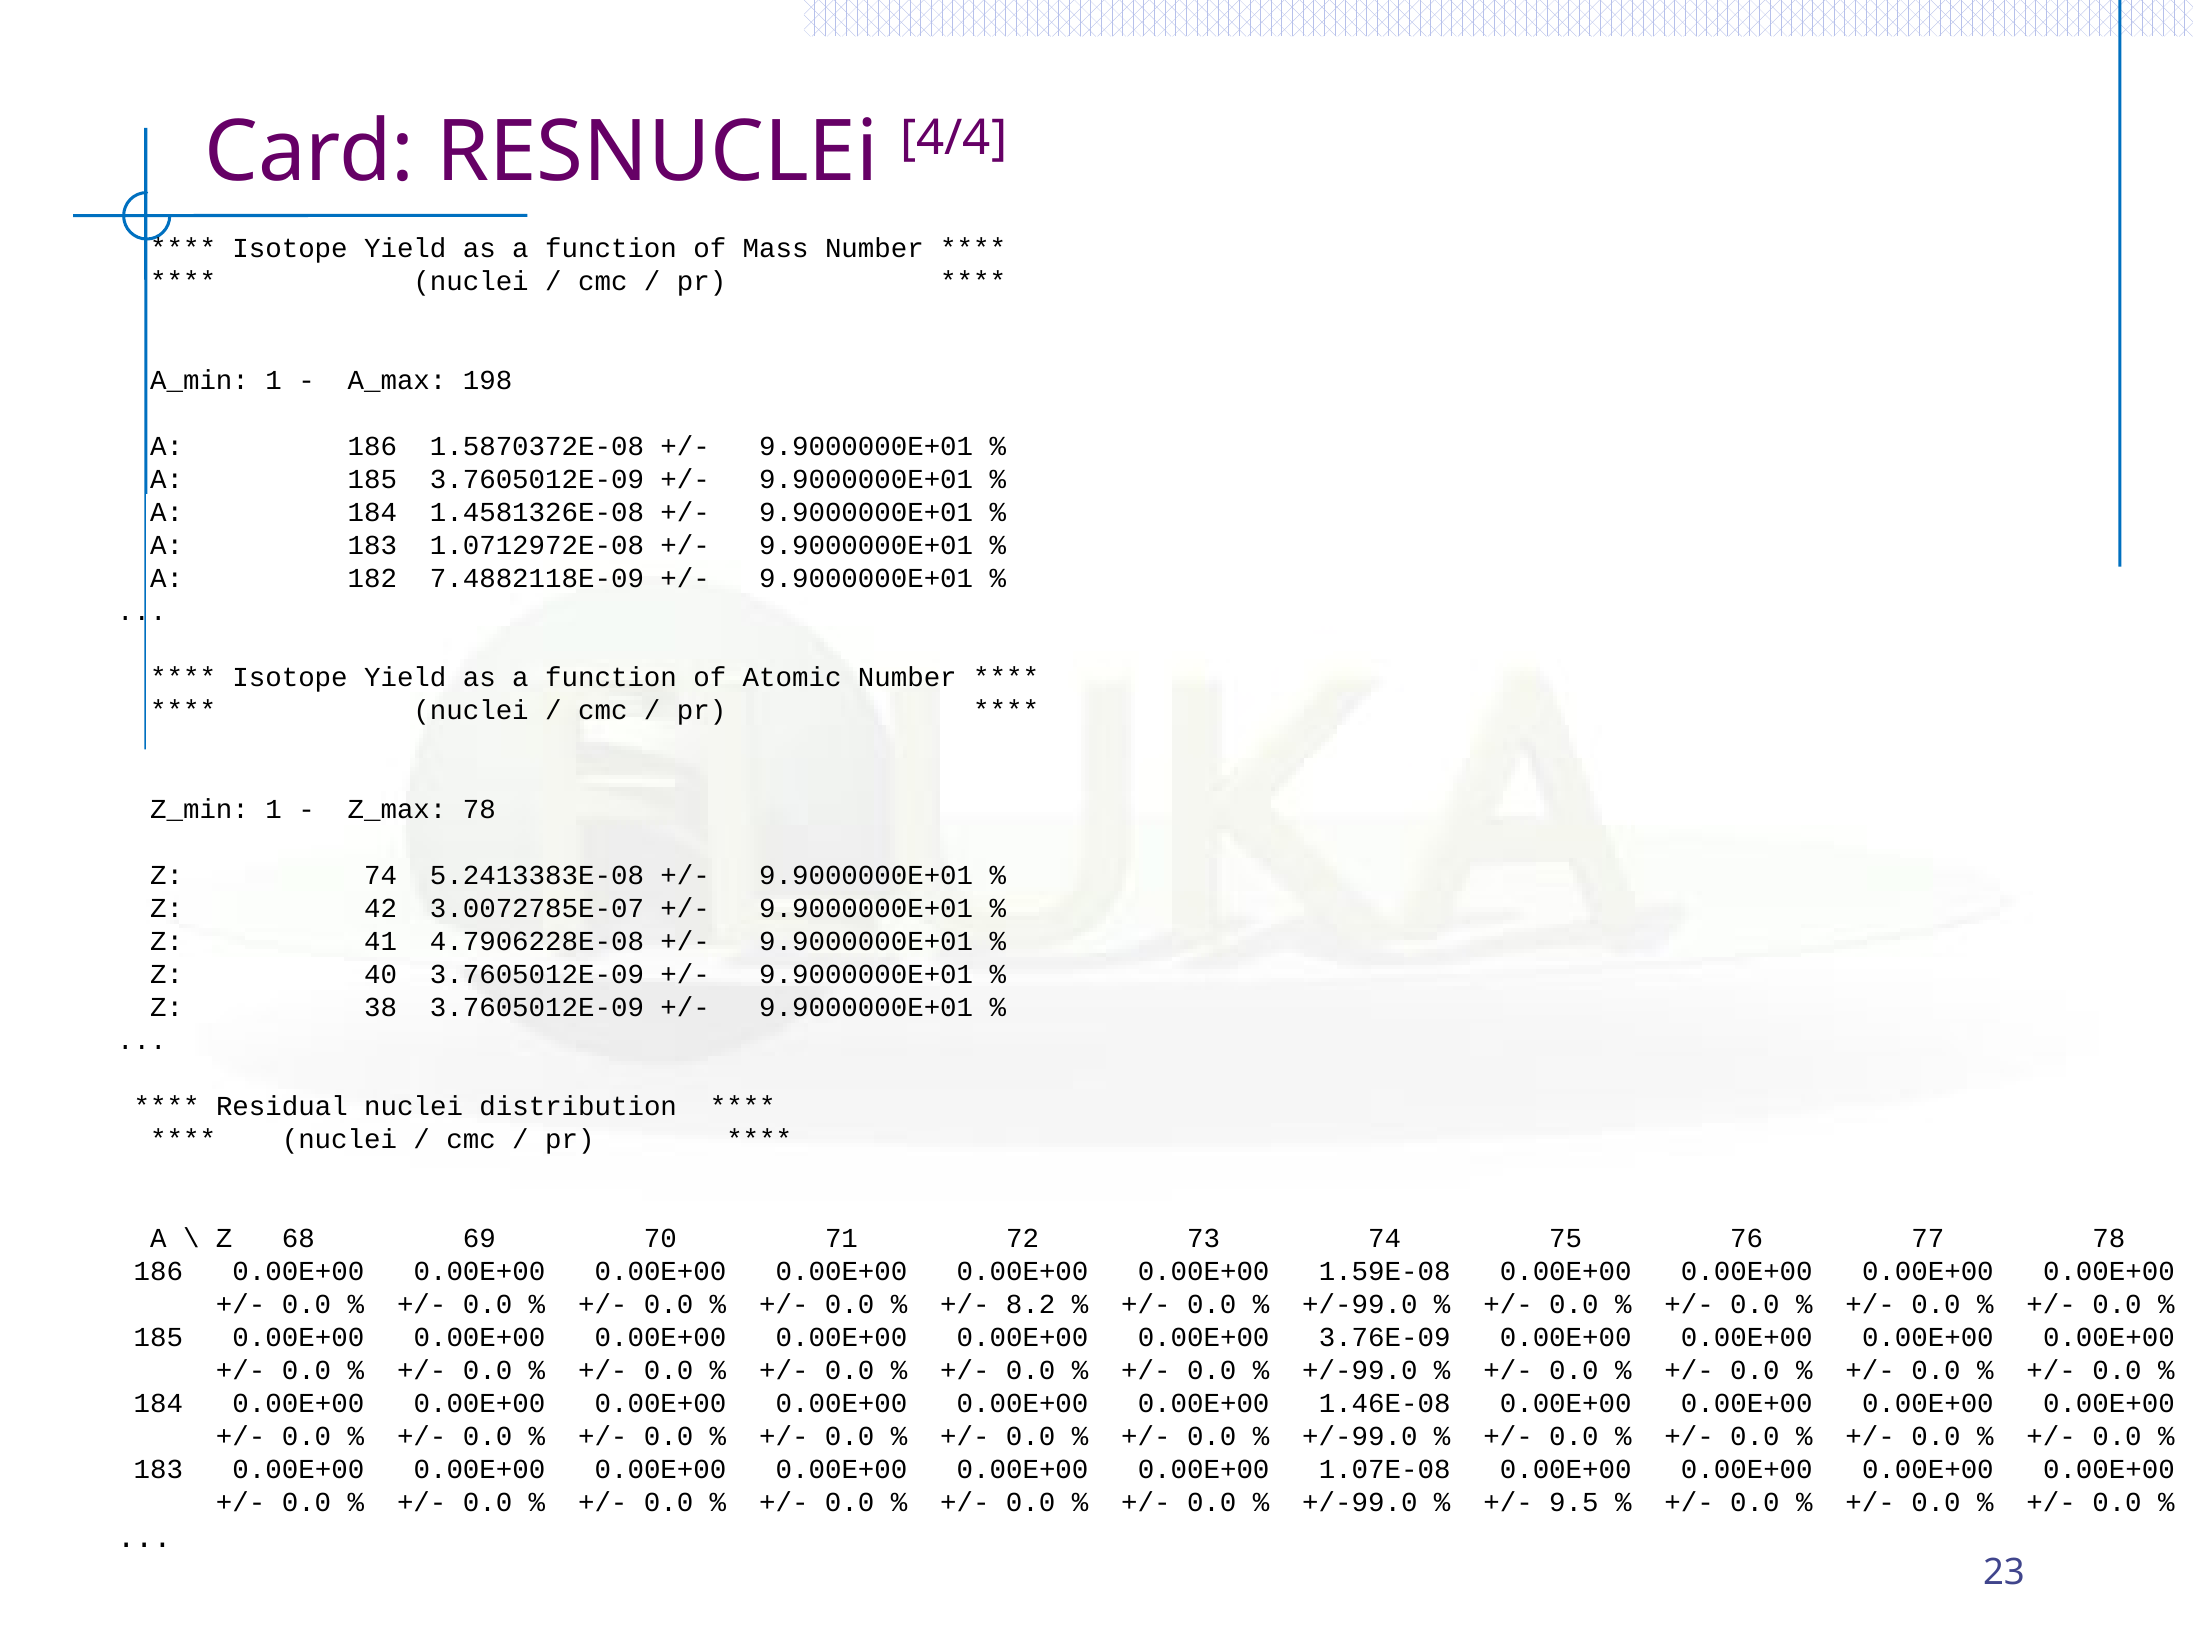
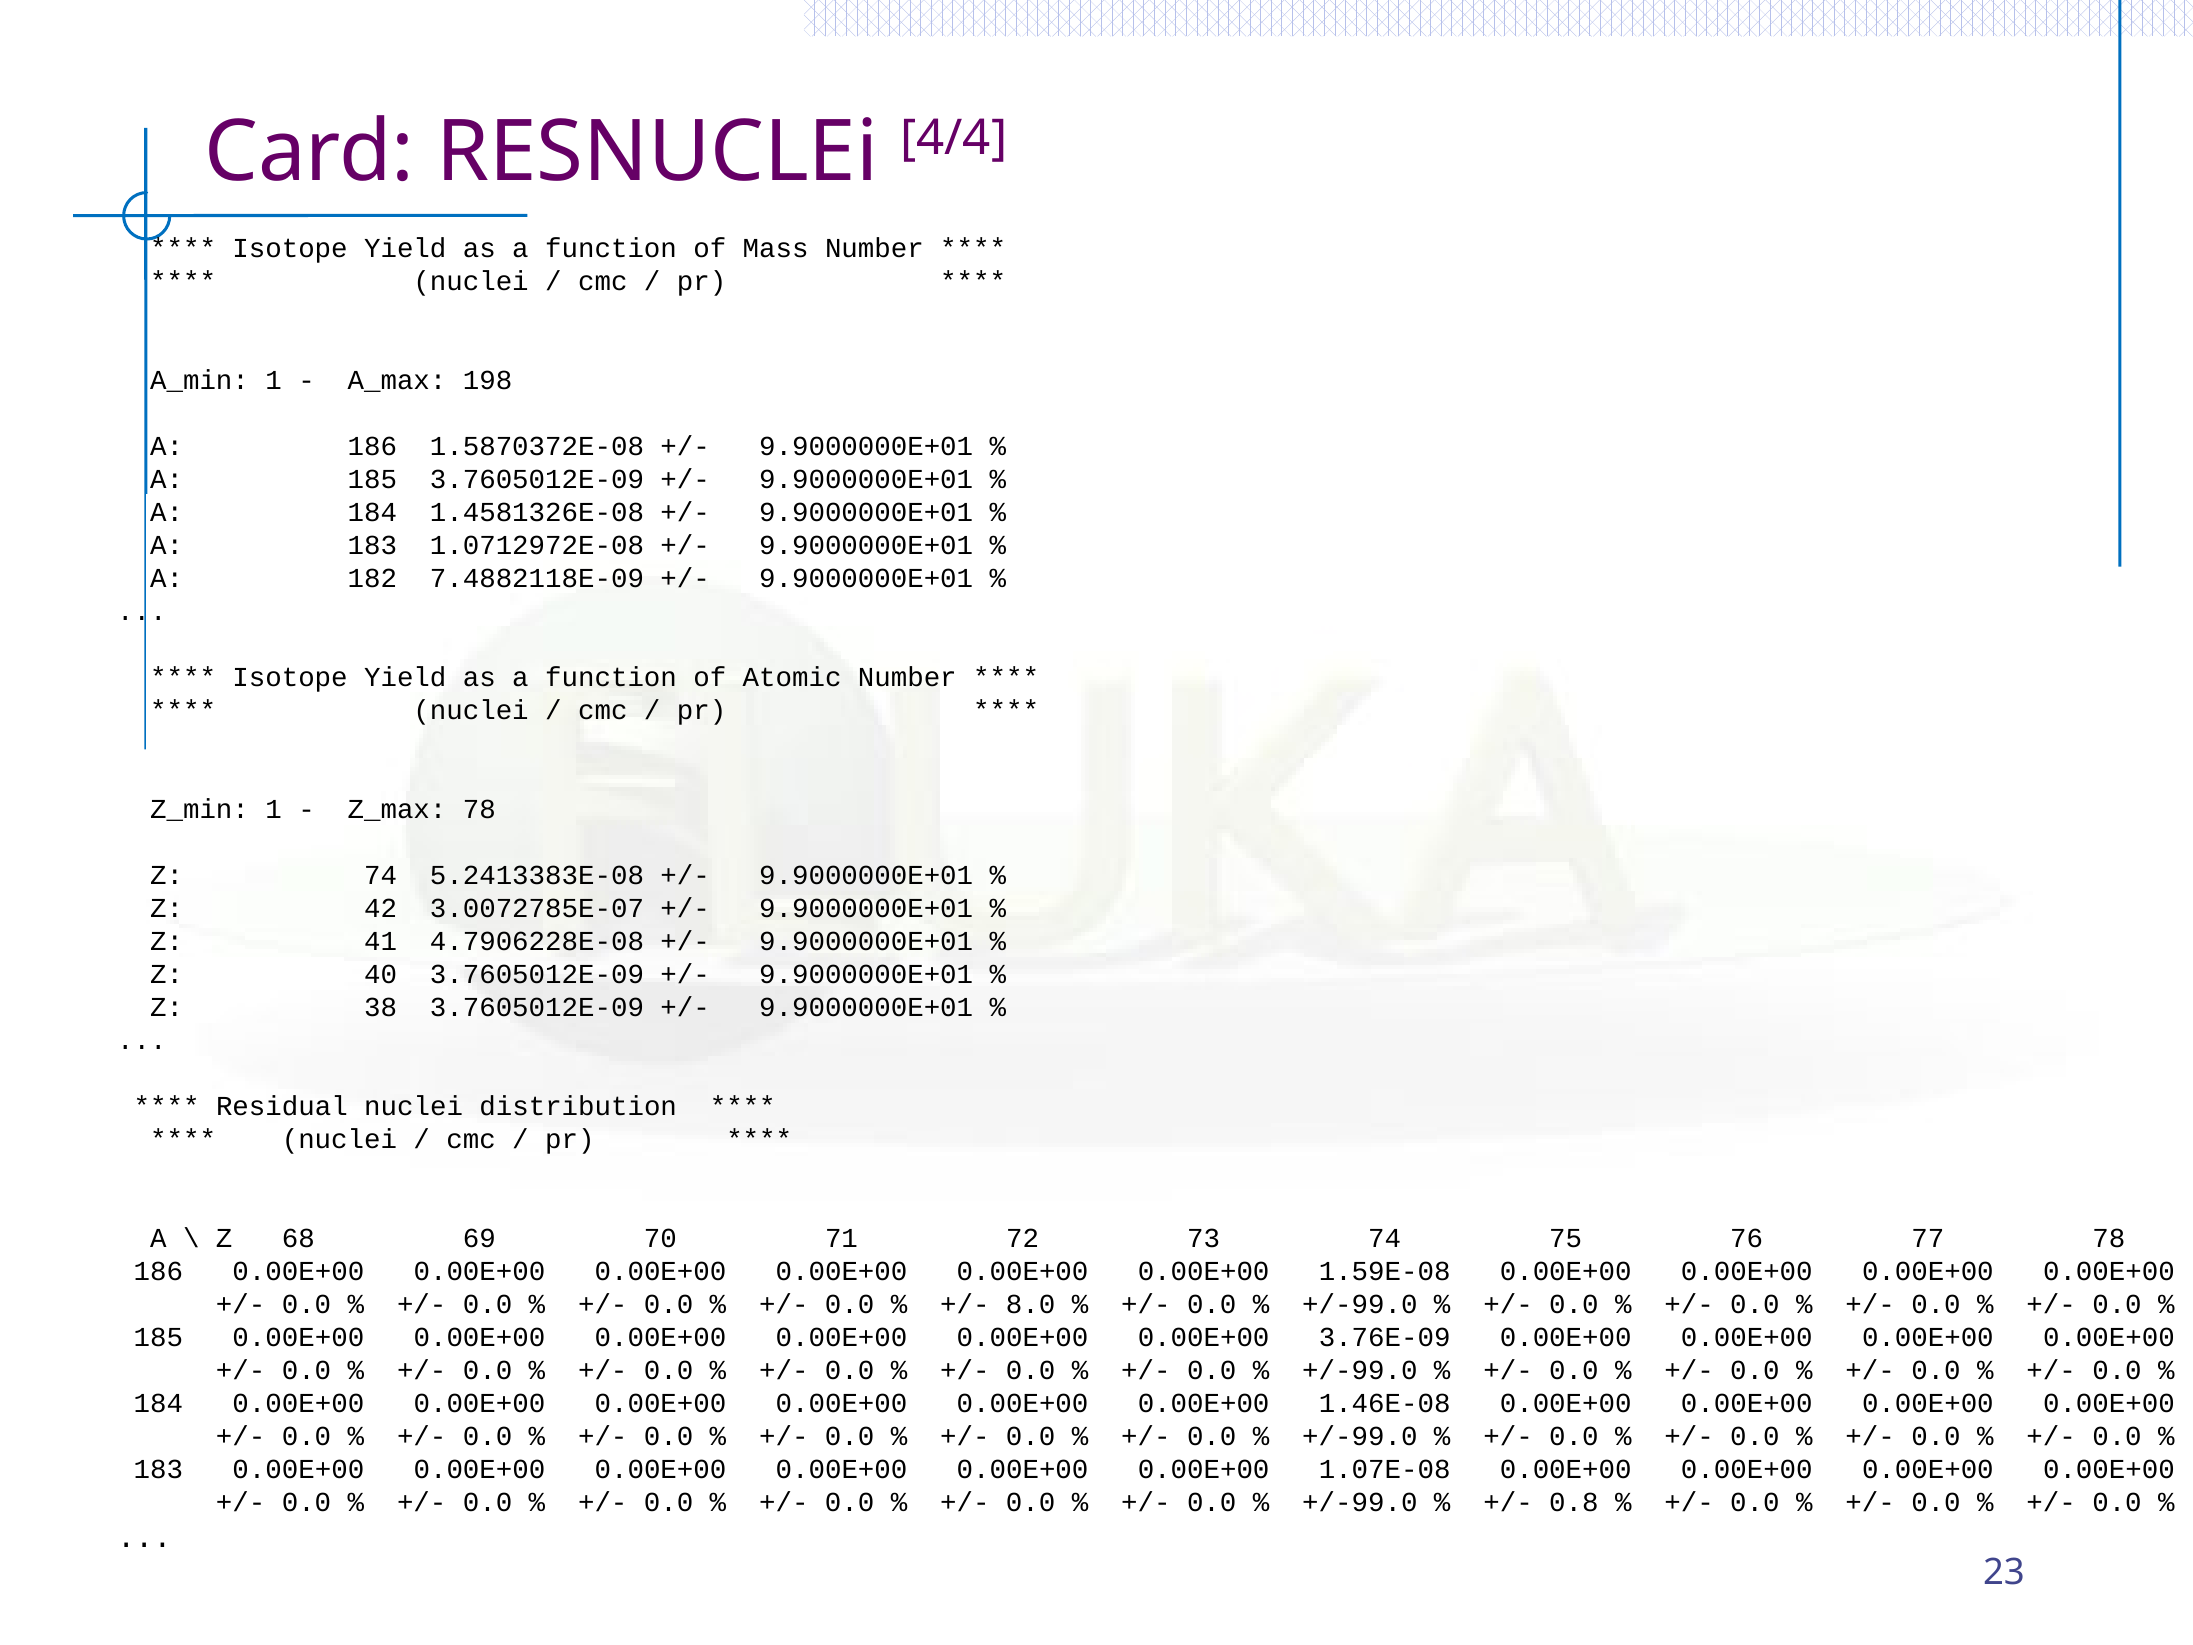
8.2: 8.2 -> 8.0
9.5: 9.5 -> 0.8
